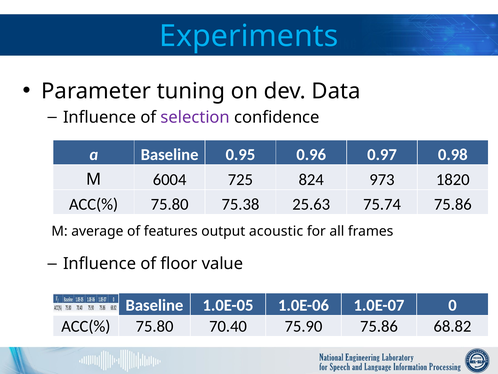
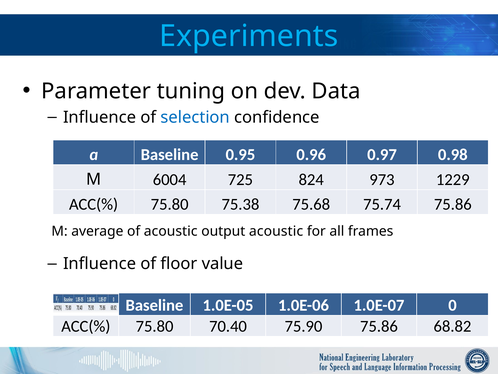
selection colour: purple -> blue
1820: 1820 -> 1229
25.63: 25.63 -> 75.68
of features: features -> acoustic
